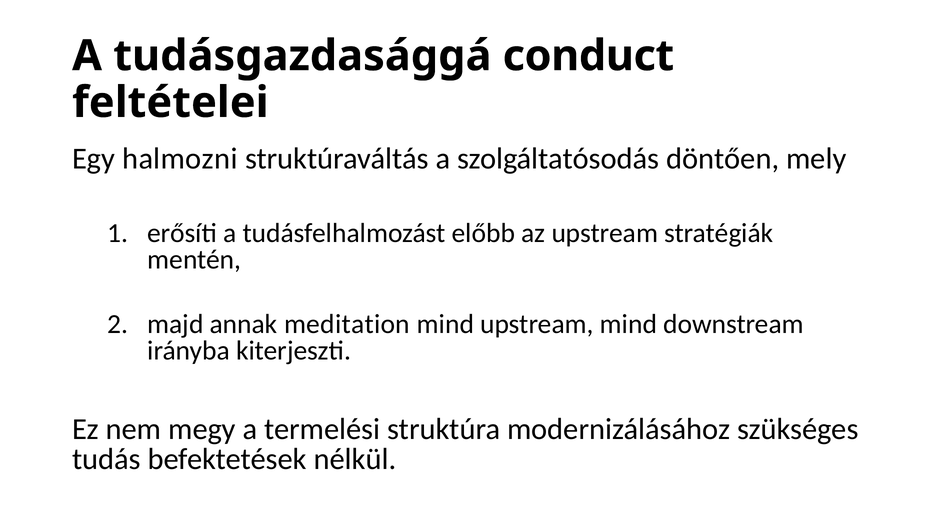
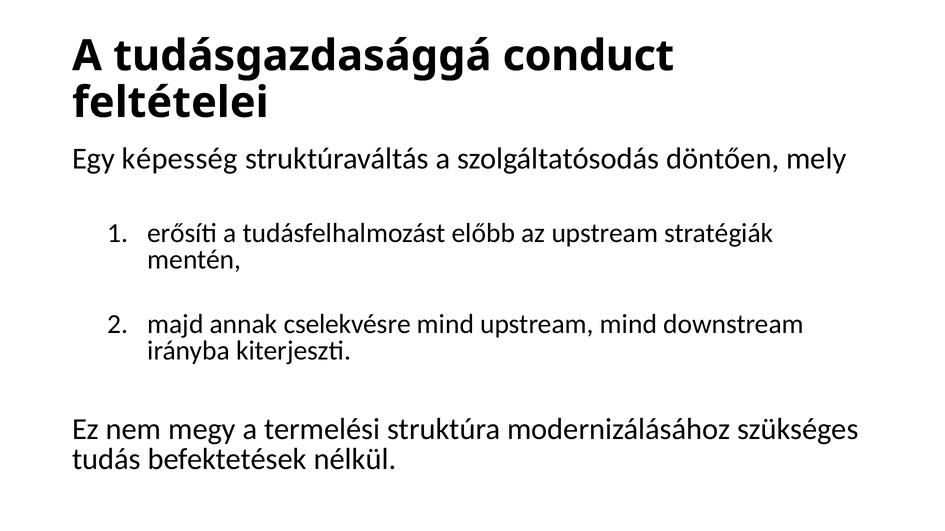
halmozni: halmozni -> képesség
meditation: meditation -> cselekvésre
